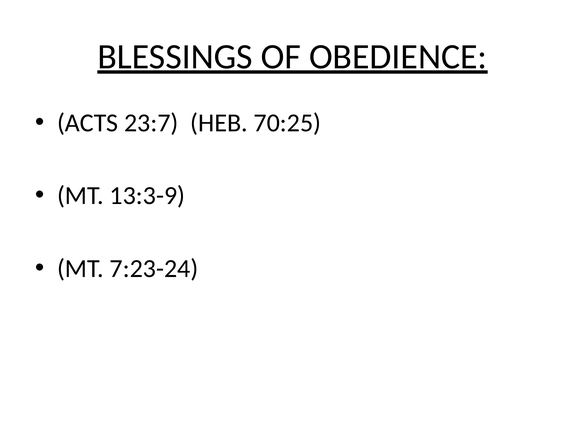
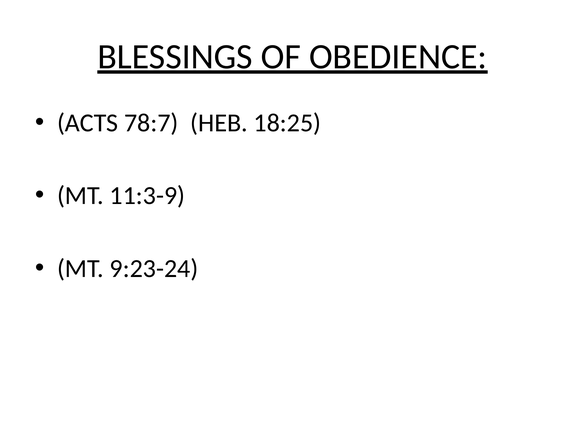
23:7: 23:7 -> 78:7
70:25: 70:25 -> 18:25
13:3-9: 13:3-9 -> 11:3-9
7:23-24: 7:23-24 -> 9:23-24
